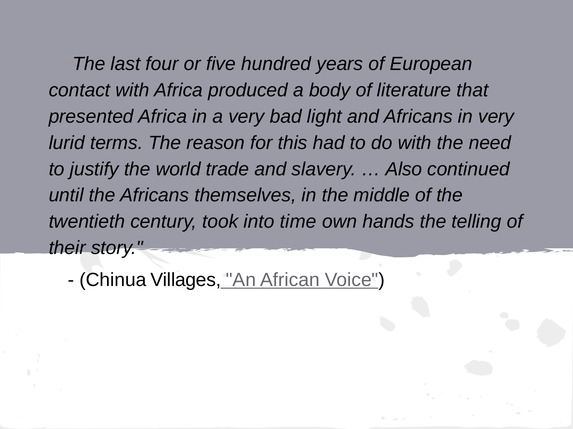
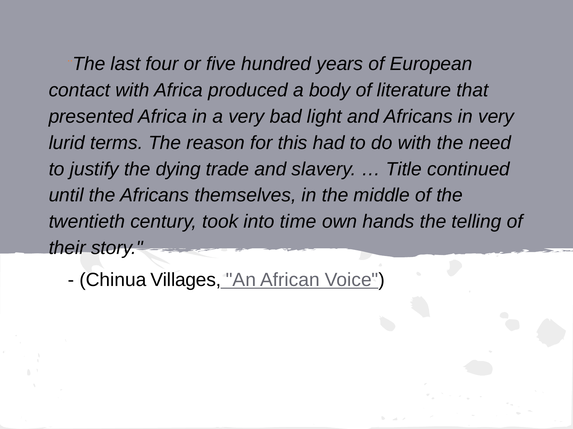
world: world -> dying
Also: Also -> Title
